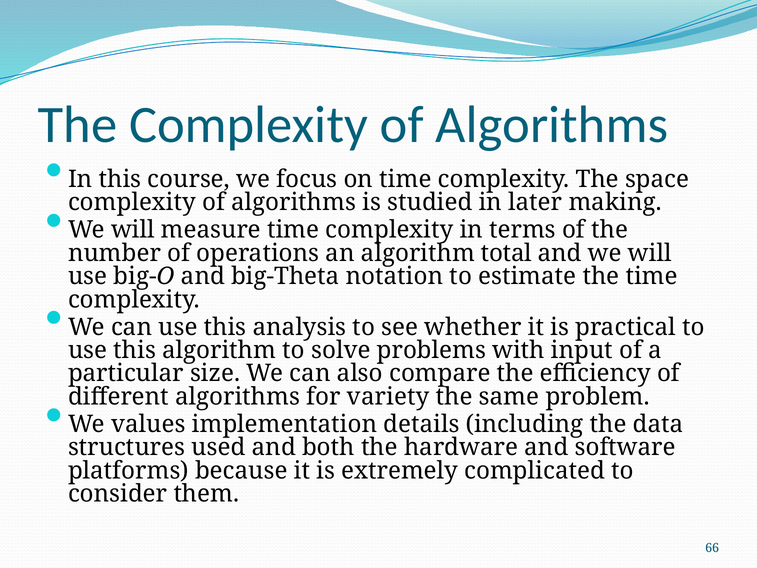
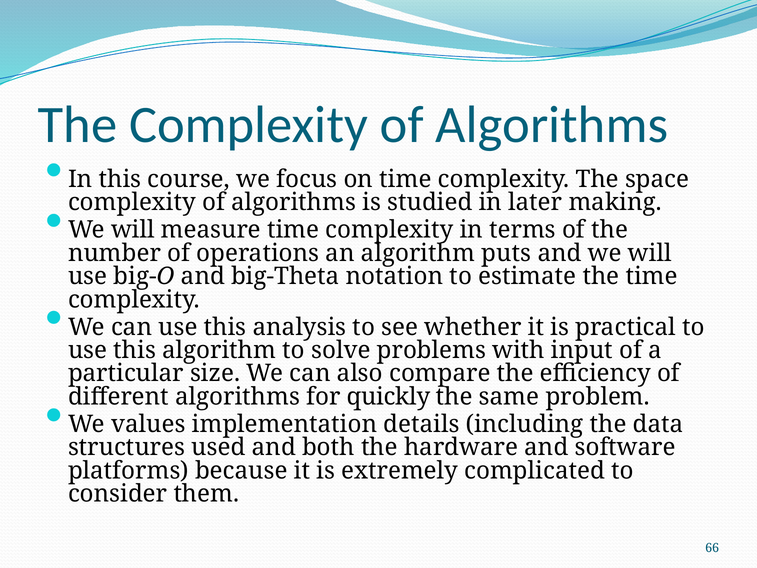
total: total -> puts
variety: variety -> quickly
